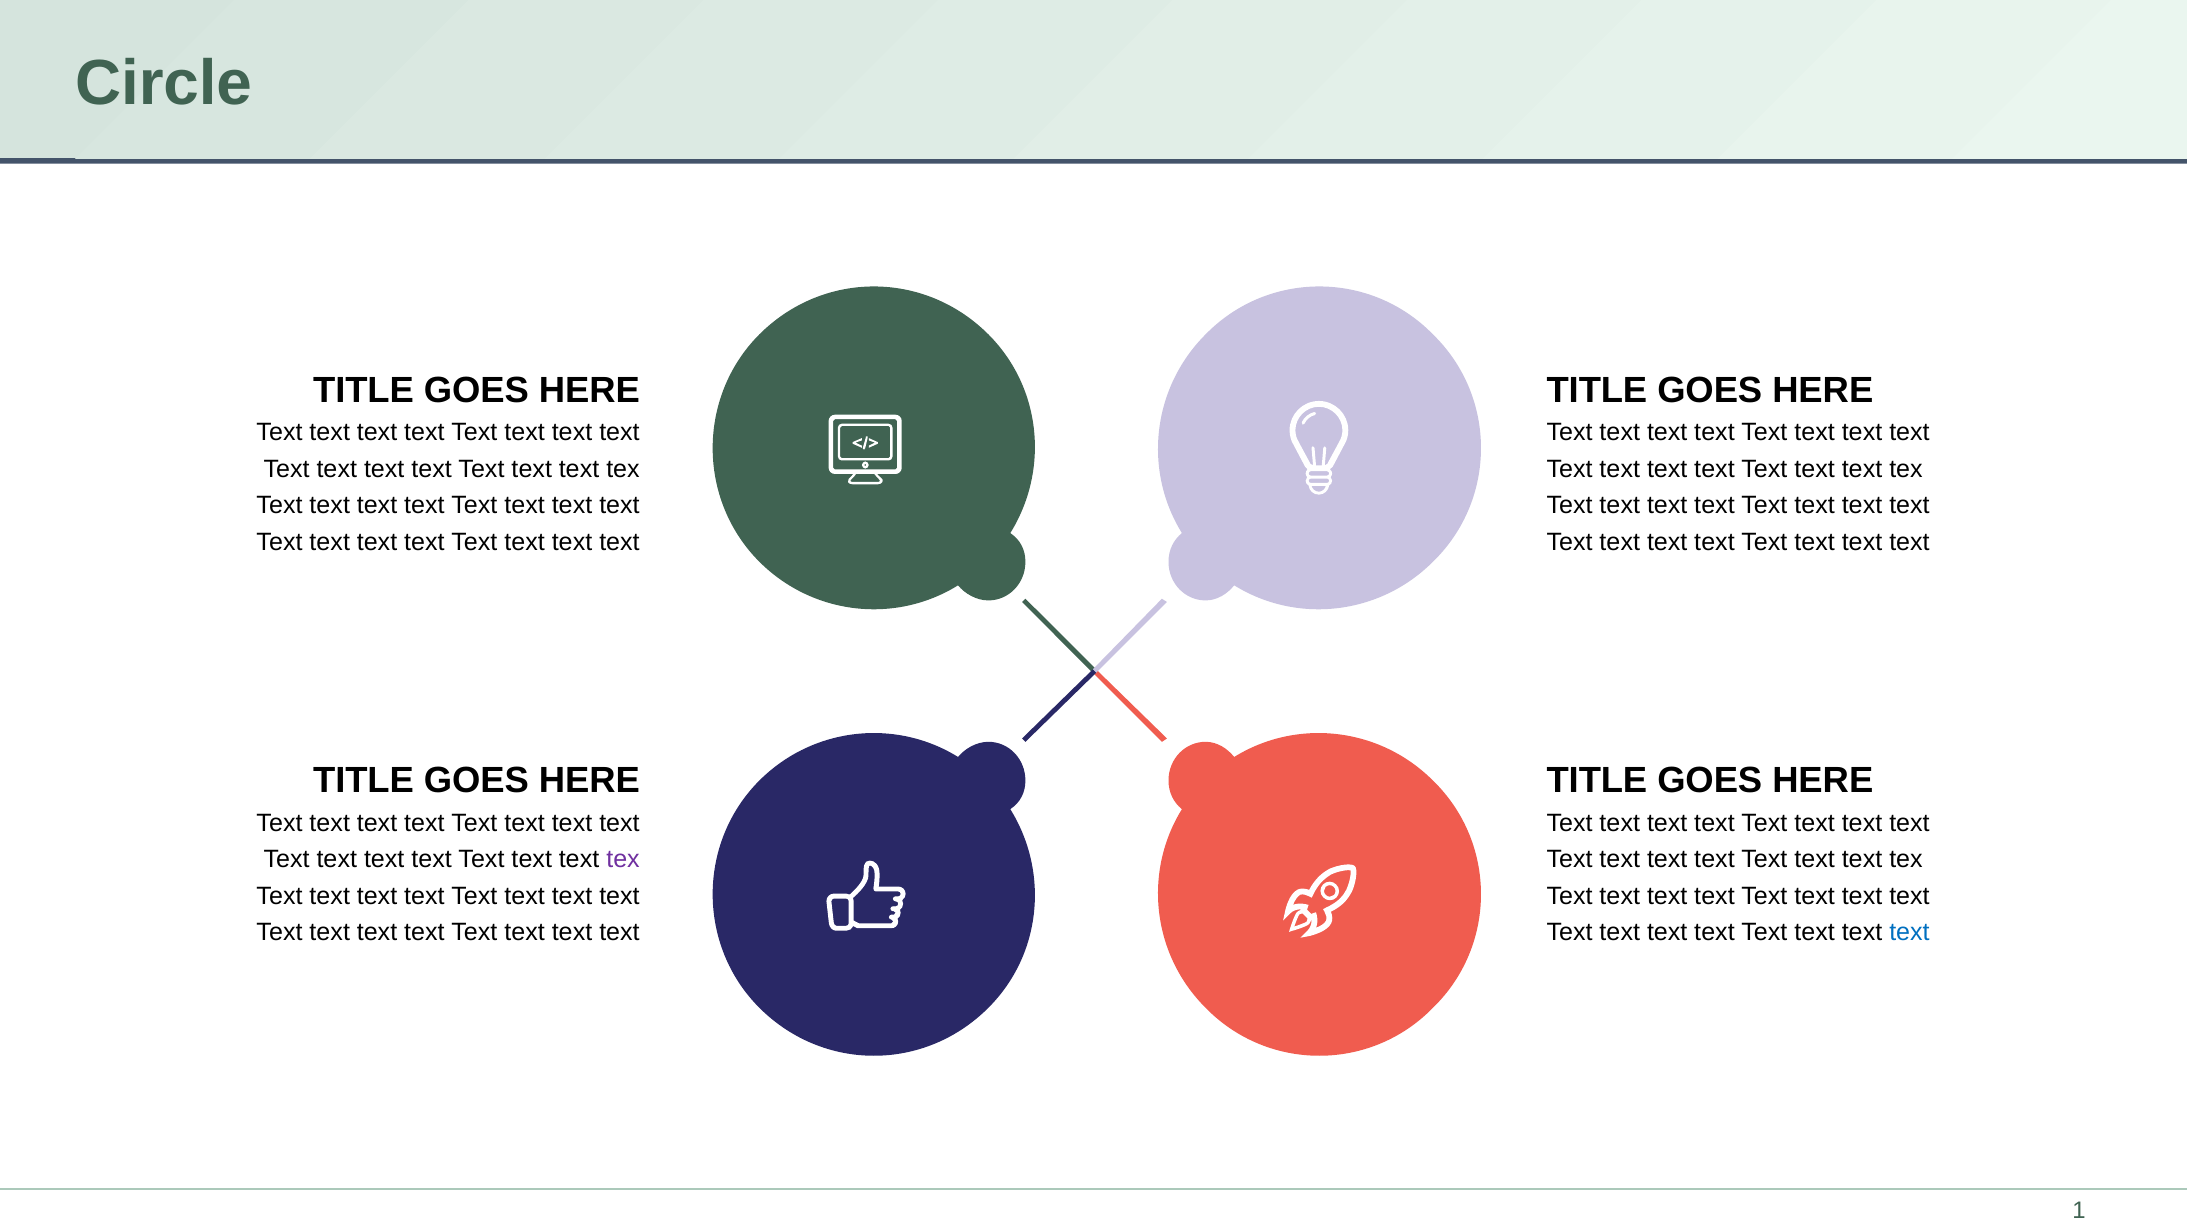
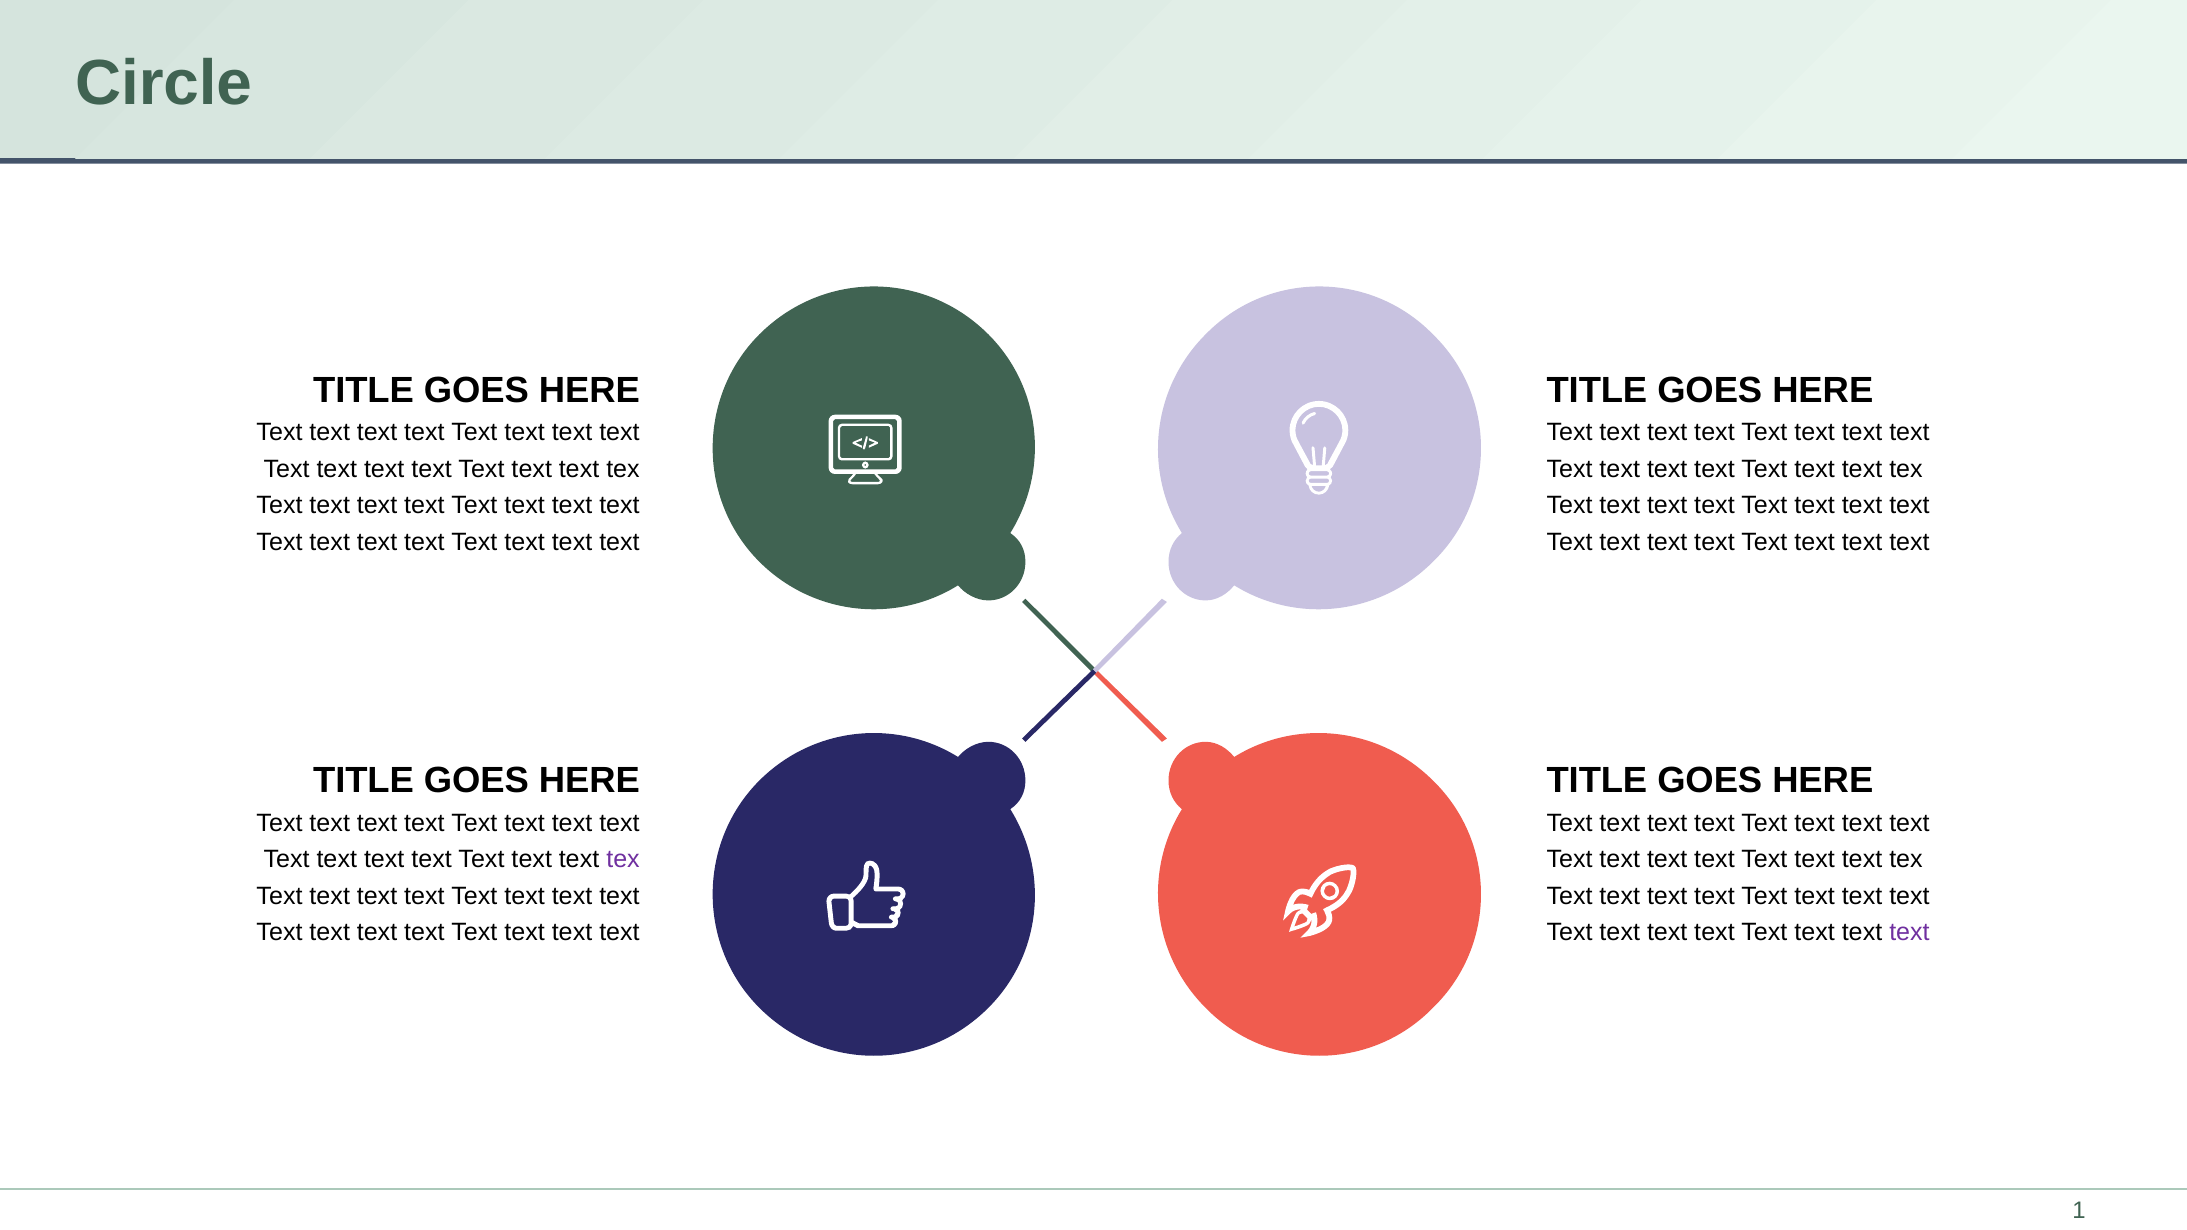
text at (1909, 932) colour: blue -> purple
